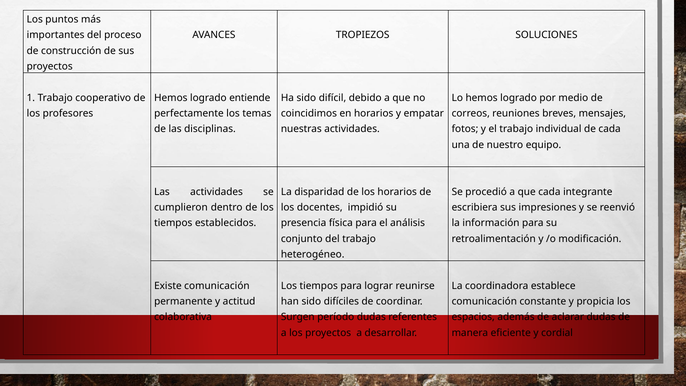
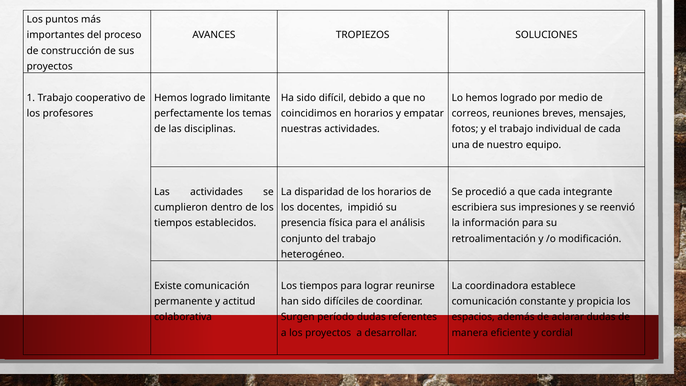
entiende: entiende -> limitante
